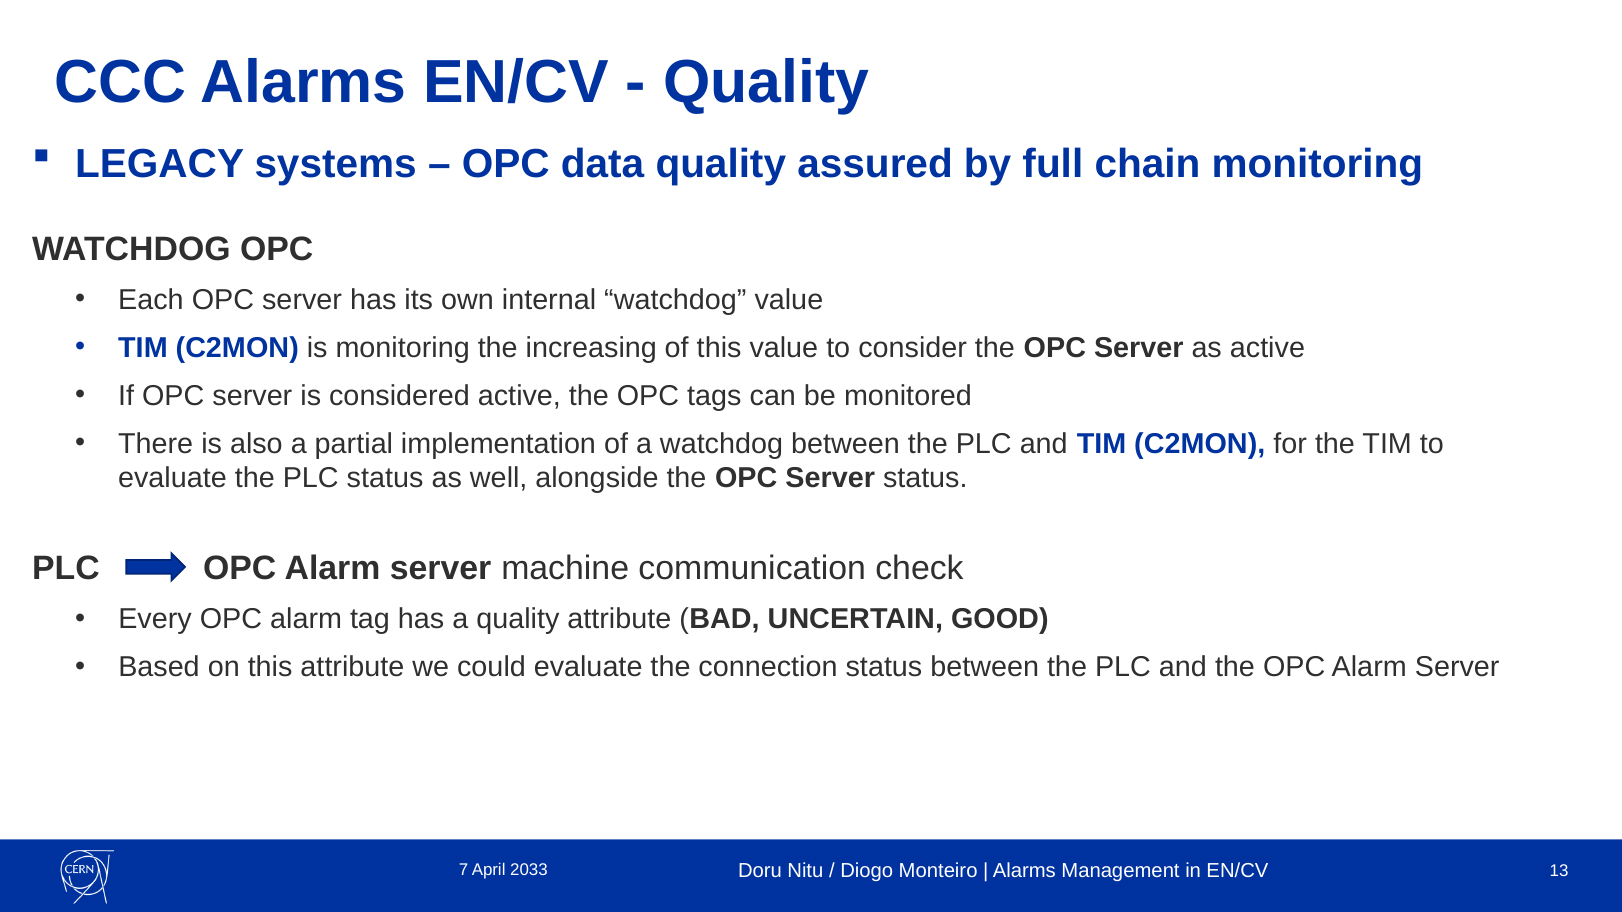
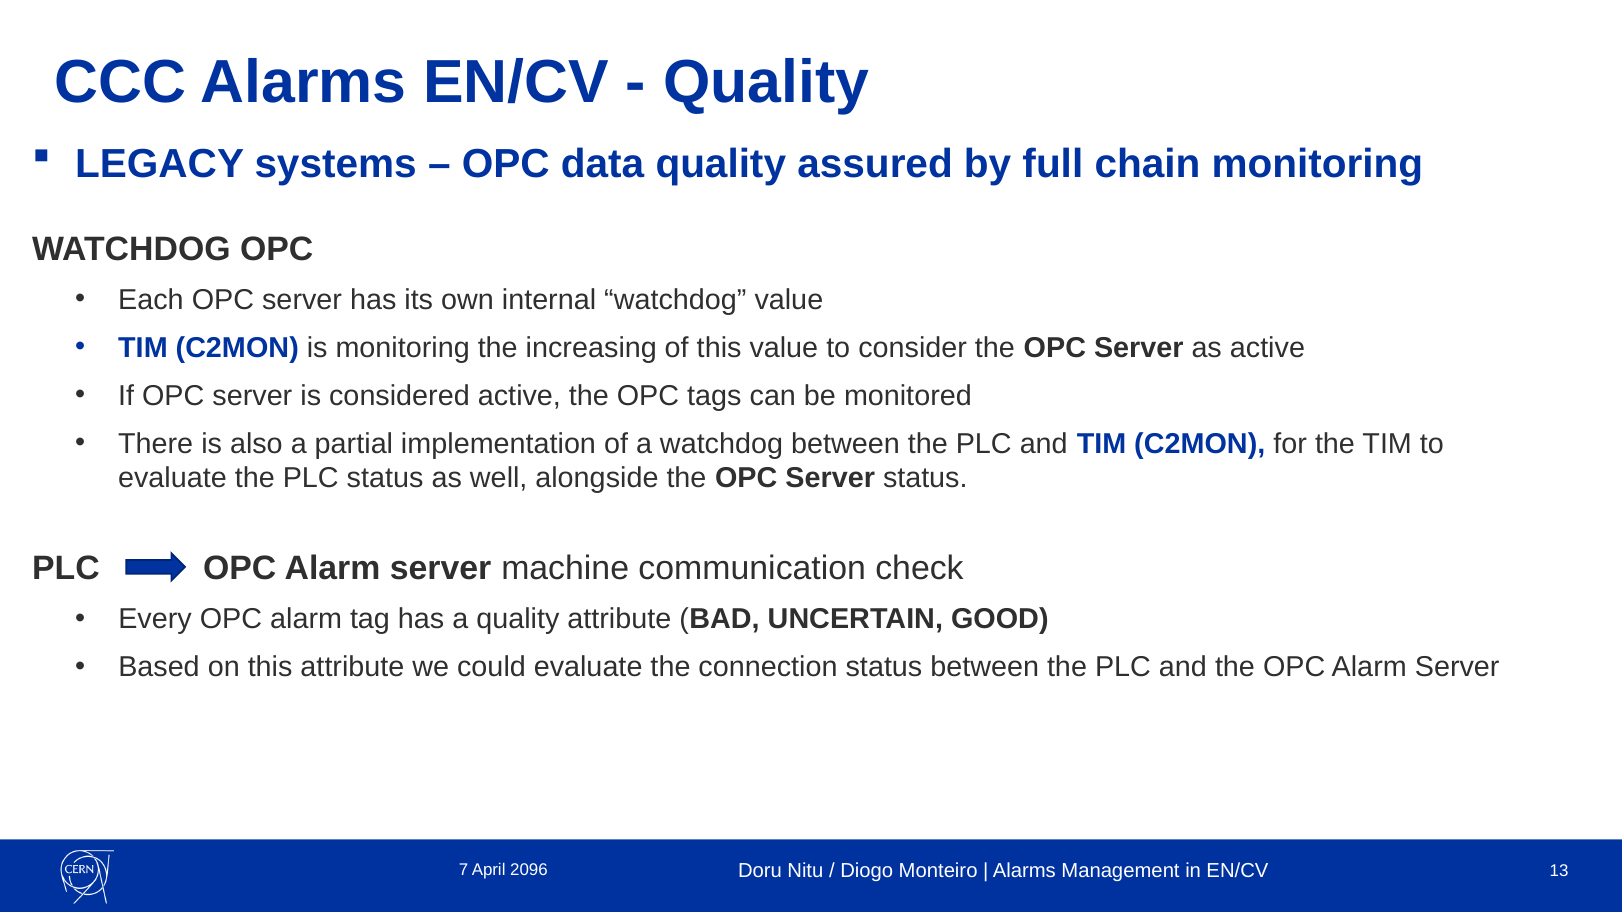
2033: 2033 -> 2096
